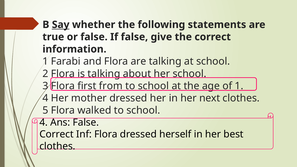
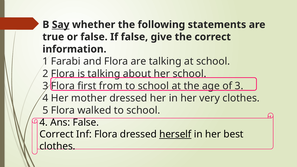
of 1: 1 -> 3
next: next -> very
herself underline: none -> present
